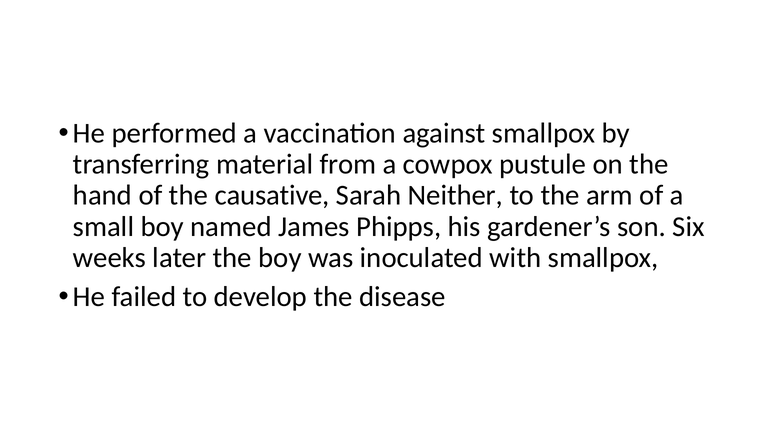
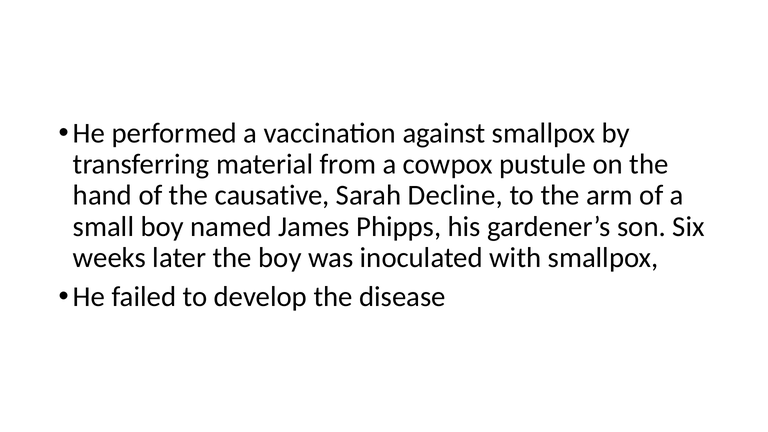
Neither: Neither -> Decline
